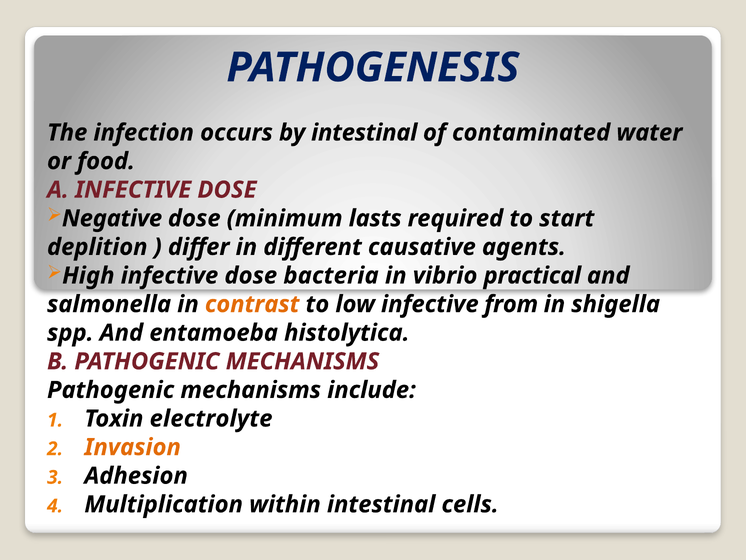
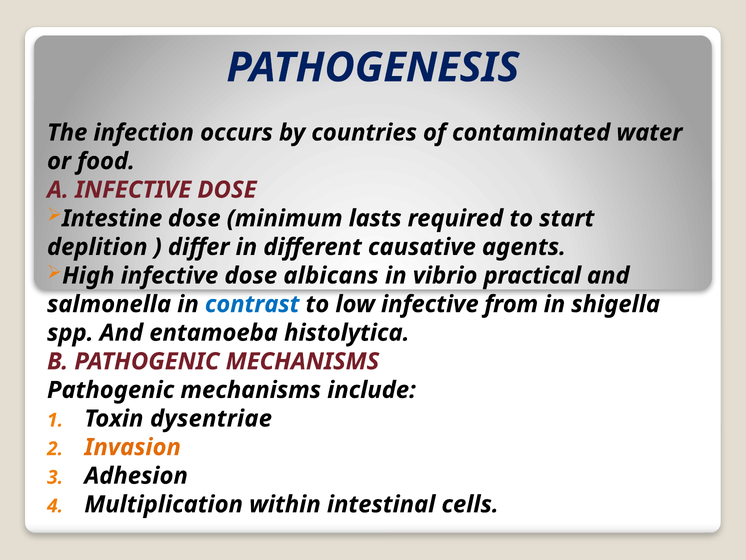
by intestinal: intestinal -> countries
Negative: Negative -> Intestine
bacteria: bacteria -> albicans
contrast colour: orange -> blue
electrolyte: electrolyte -> dysentriae
